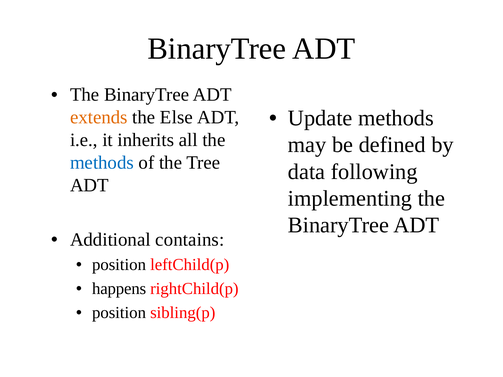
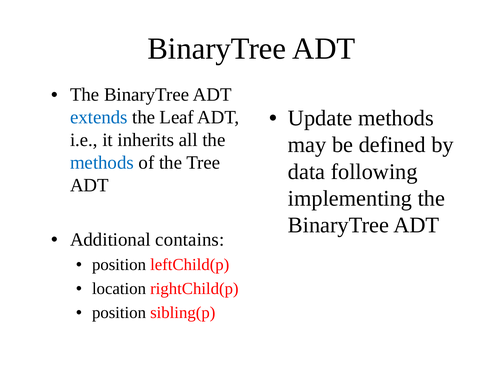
extends colour: orange -> blue
Else: Else -> Leaf
happens: happens -> location
